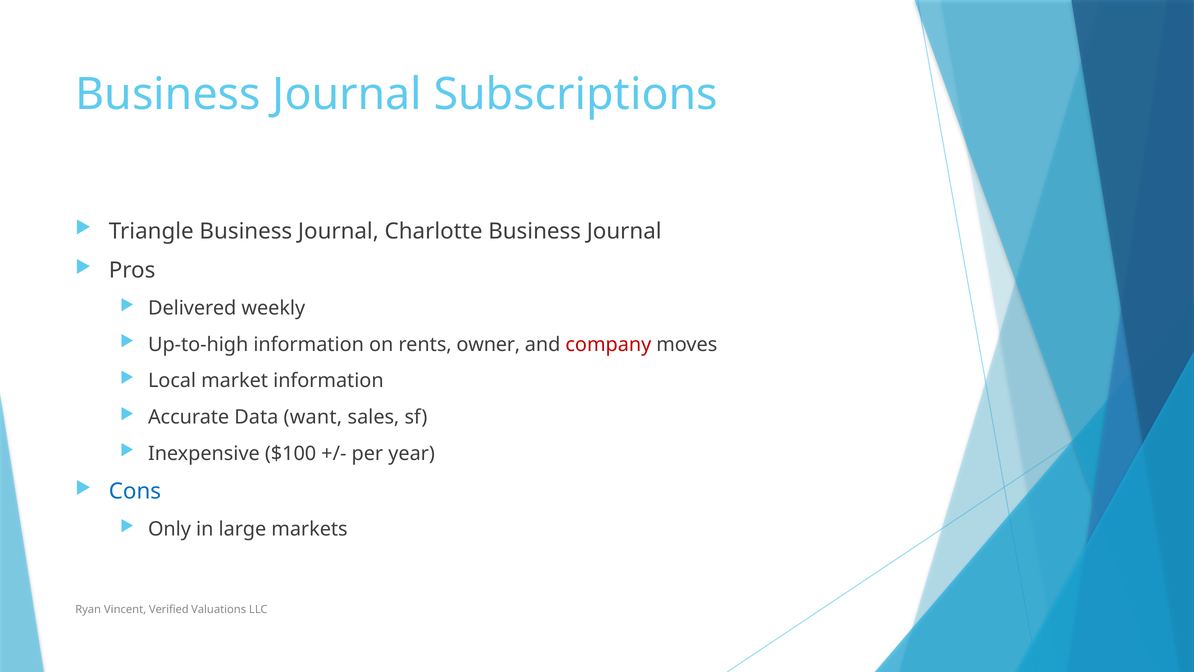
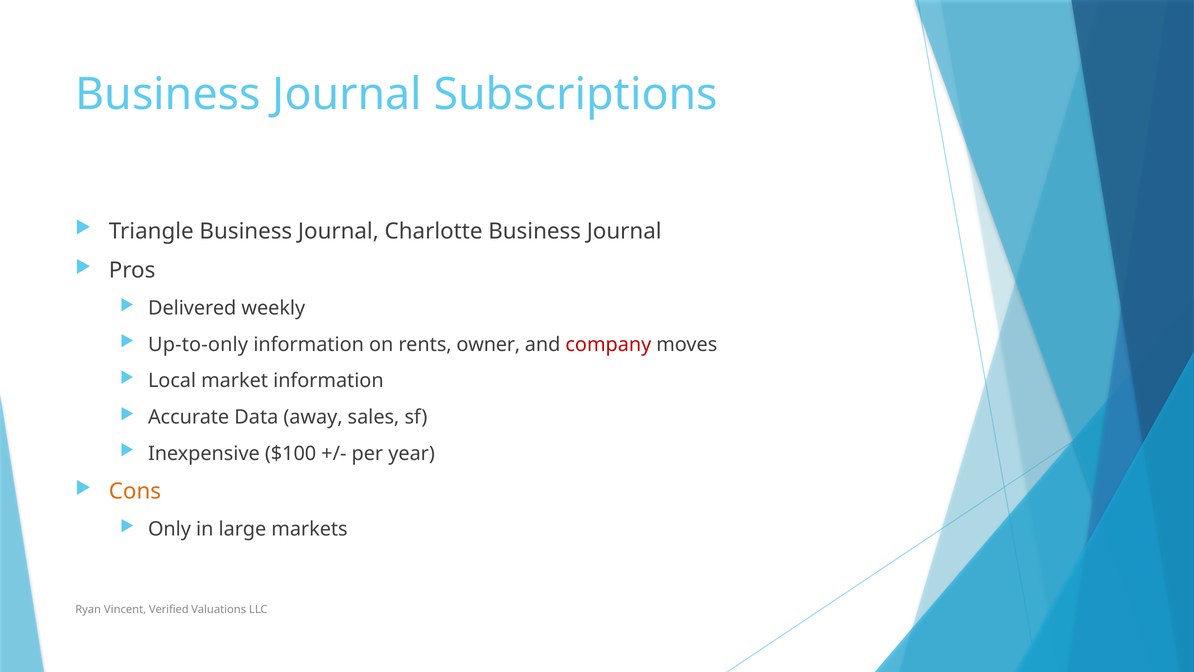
Up-to-high: Up-to-high -> Up-to-only
want: want -> away
Cons colour: blue -> orange
